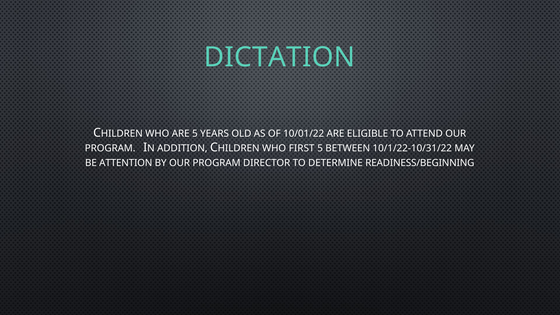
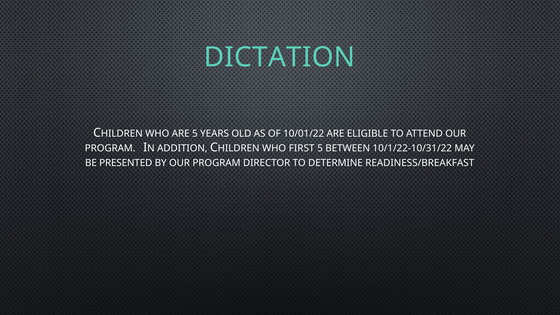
ATTENTION: ATTENTION -> PRESENTED
READINESS/BEGINNING: READINESS/BEGINNING -> READINESS/BREAKFAST
